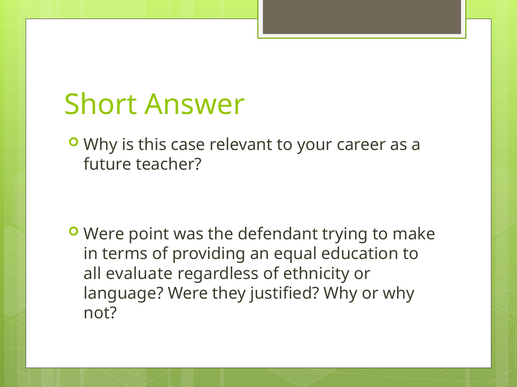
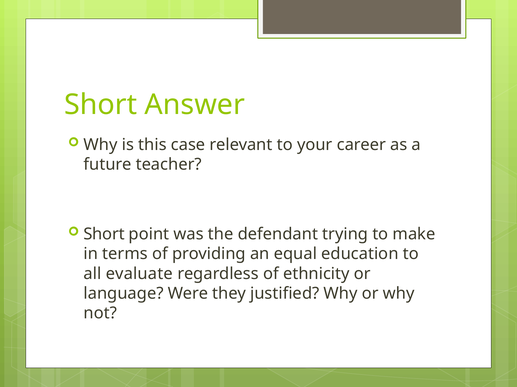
Were at (104, 235): Were -> Short
